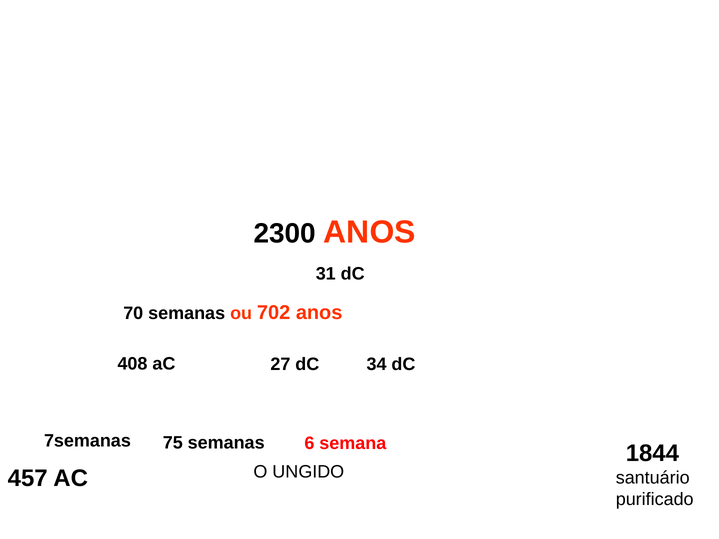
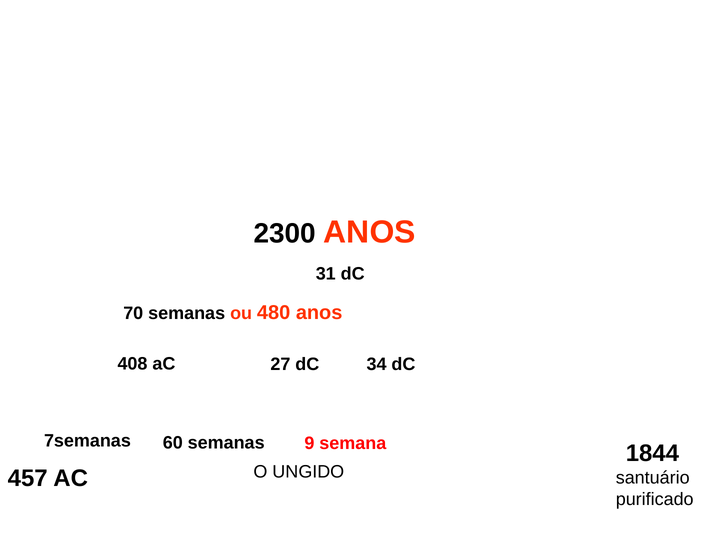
702: 702 -> 480
75: 75 -> 60
6: 6 -> 9
